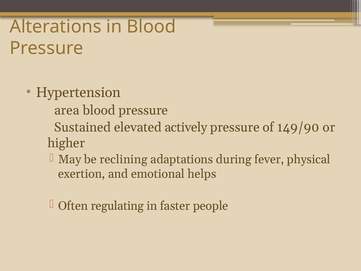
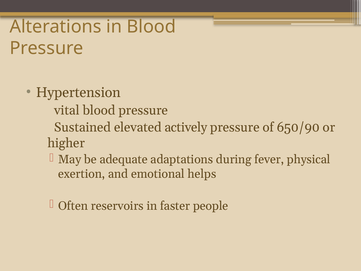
area: area -> vital
149/90: 149/90 -> 650/90
reclining: reclining -> adequate
regulating: regulating -> reservoirs
